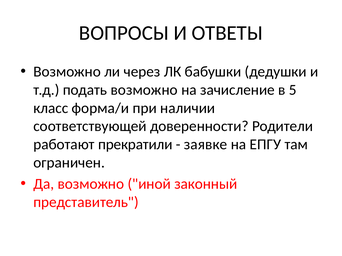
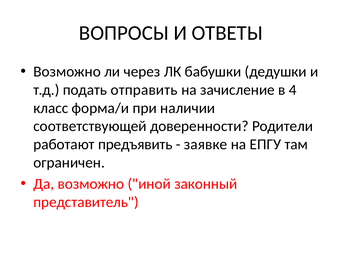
подать возможно: возможно -> отправить
5: 5 -> 4
прекратили: прекратили -> предъявить
